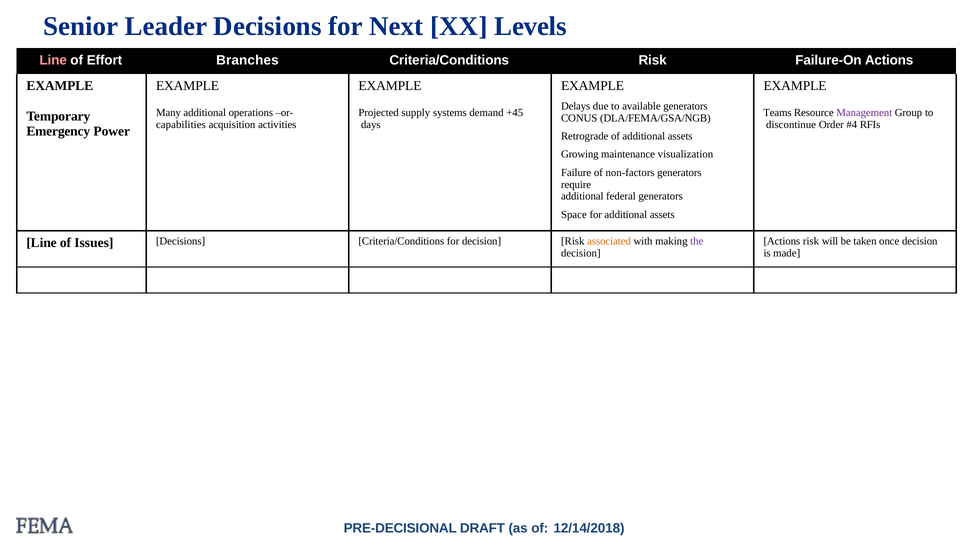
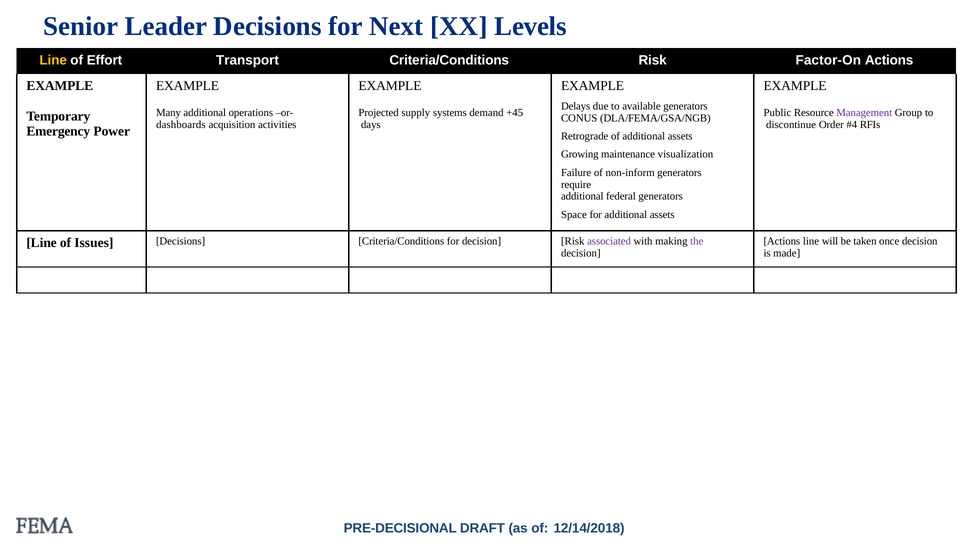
Line at (53, 60) colour: pink -> yellow
Branches: Branches -> Transport
Failure-On: Failure-On -> Factor-On
Teams: Teams -> Public
capabilities: capabilities -> dashboards
non-factors: non-factors -> non-inform
associated colour: orange -> purple
Actions risk: risk -> line
